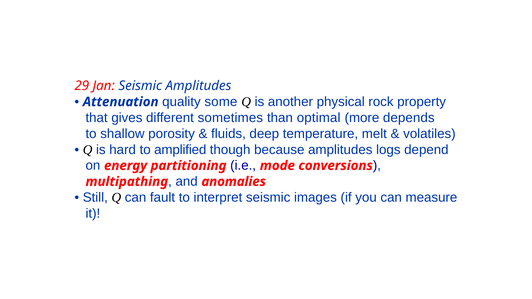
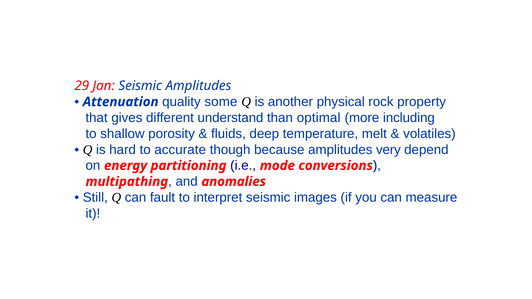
sometimes: sometimes -> understand
depends: depends -> including
amplified: amplified -> accurate
logs: logs -> very
